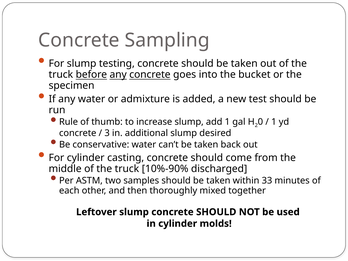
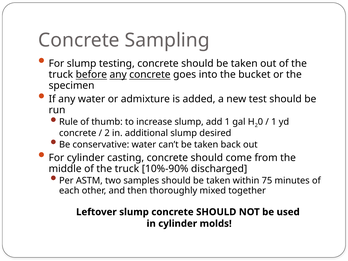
3 at (107, 133): 3 -> 2
33: 33 -> 75
